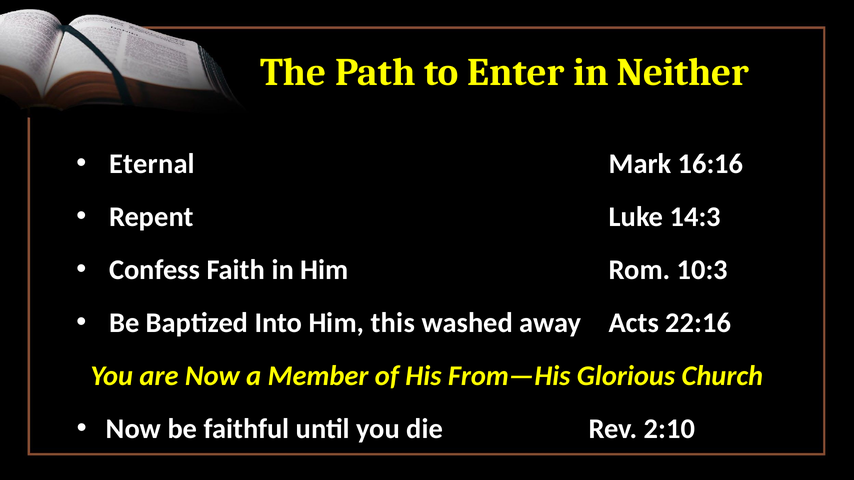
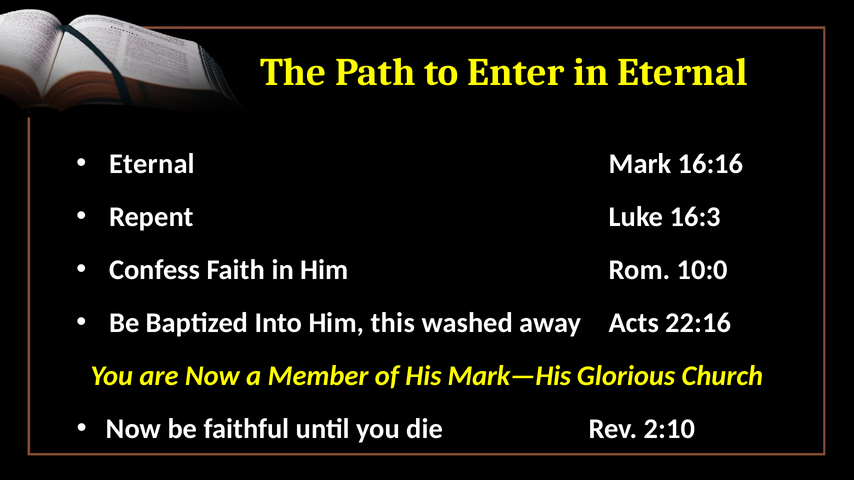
in Neither: Neither -> Eternal
14:3: 14:3 -> 16:3
10:3: 10:3 -> 10:0
From—His: From—His -> Mark—His
